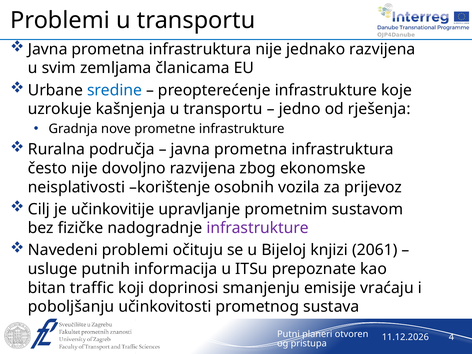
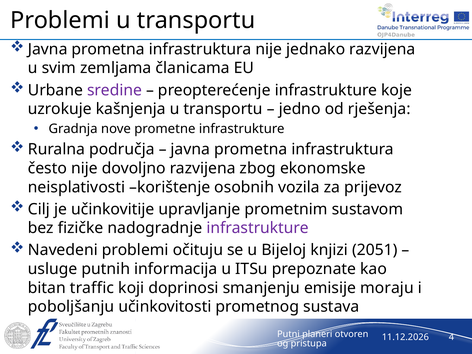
sredine colour: blue -> purple
2061: 2061 -> 2051
vraćaju: vraćaju -> moraju
